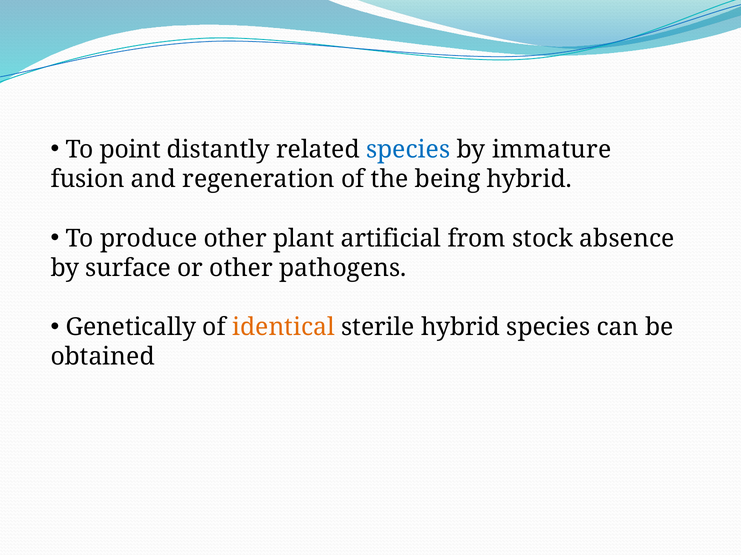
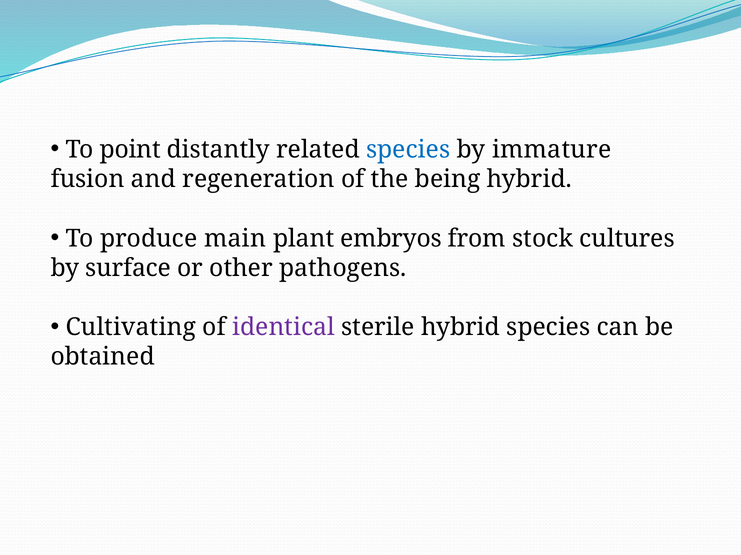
produce other: other -> main
artificial: artificial -> embryos
absence: absence -> cultures
Genetically: Genetically -> Cultivating
identical colour: orange -> purple
